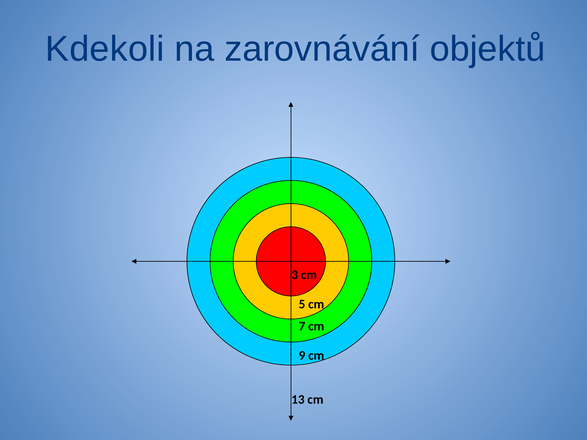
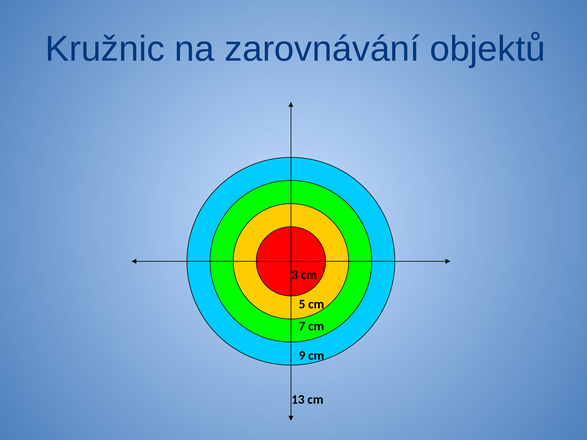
Kdekoli: Kdekoli -> Kružnic
